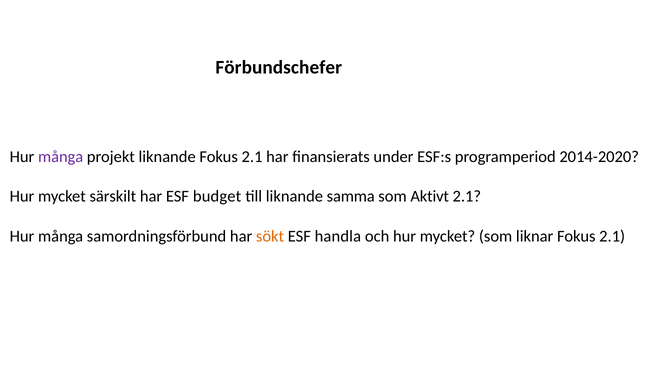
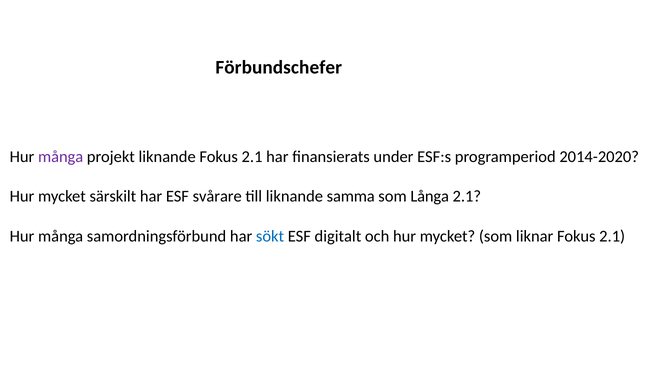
budget: budget -> svårare
Aktivt: Aktivt -> Långa
sökt colour: orange -> blue
handla: handla -> digitalt
